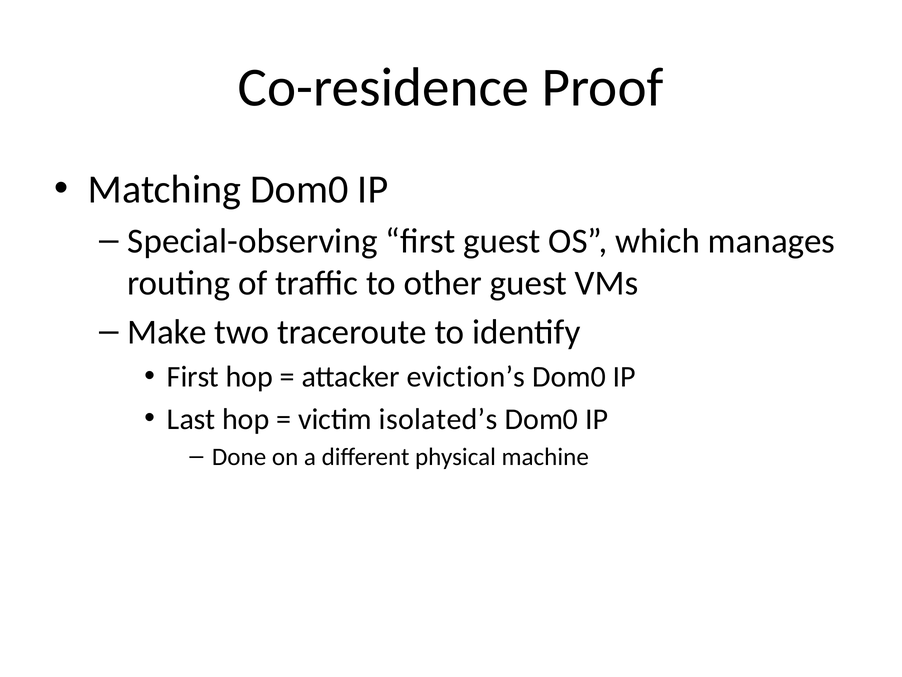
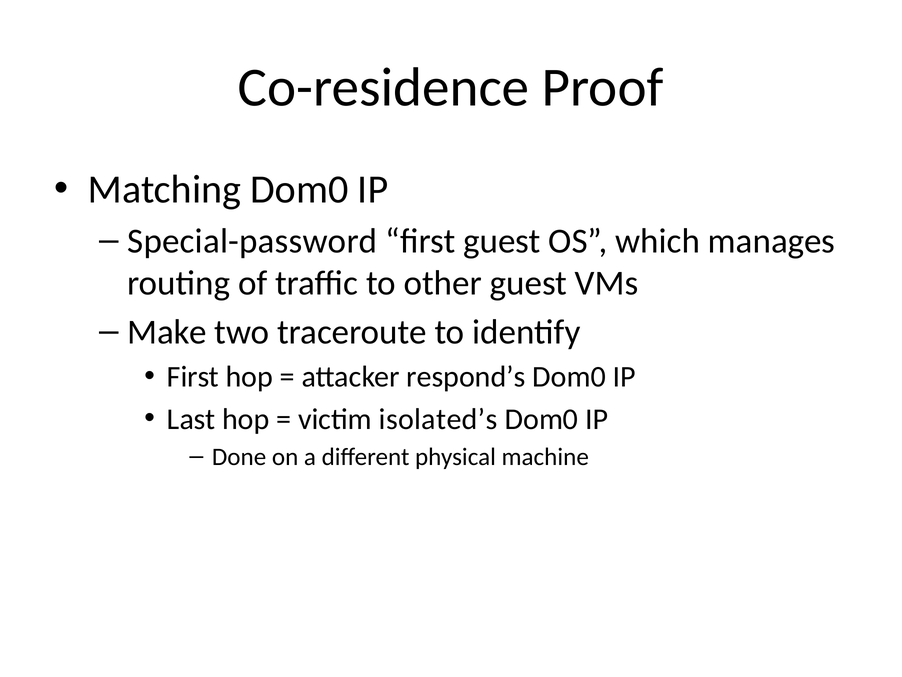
Special-observing: Special-observing -> Special-password
eviction’s: eviction’s -> respond’s
